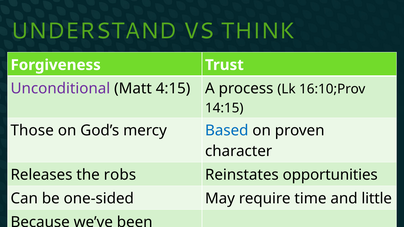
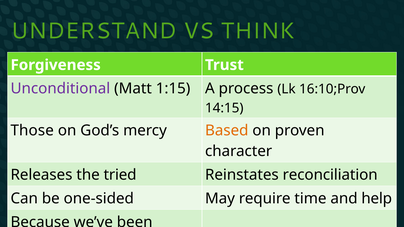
4:15: 4:15 -> 1:15
Based colour: blue -> orange
robs: robs -> tried
opportunities: opportunities -> reconciliation
little: little -> help
